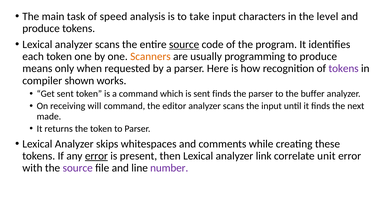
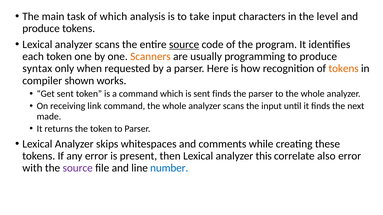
of speed: speed -> which
means: means -> syntax
tokens at (344, 69) colour: purple -> orange
to the buffer: buffer -> whole
will: will -> link
command the editor: editor -> whole
error at (96, 156) underline: present -> none
link: link -> this
unit: unit -> also
number colour: purple -> blue
